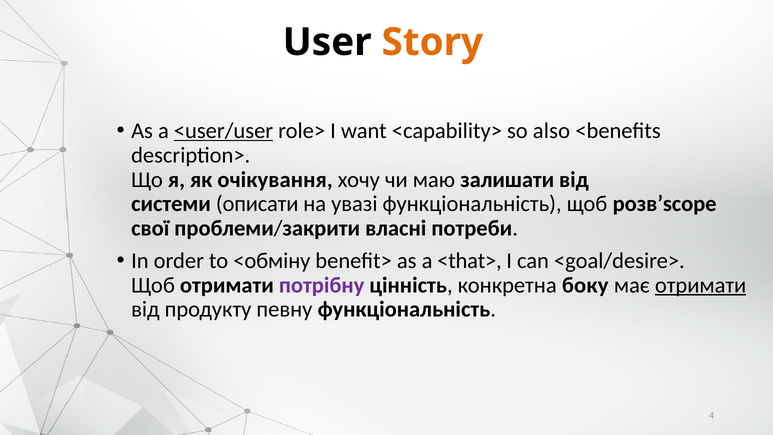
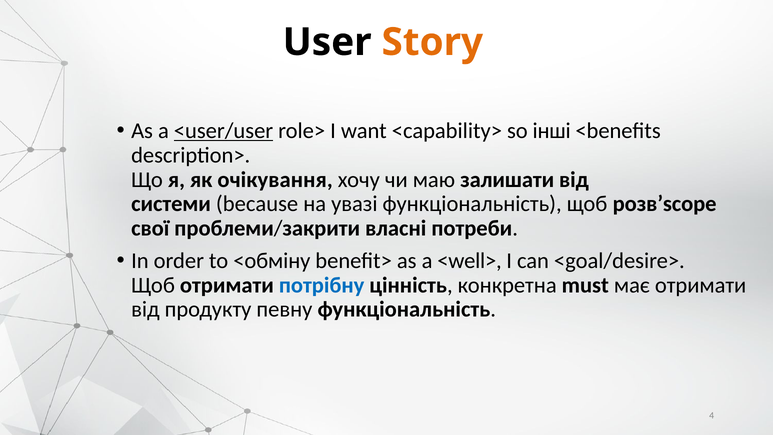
also: also -> інші
описати: описати -> because
<that>: <that> -> <well>
потрібну colour: purple -> blue
боку: боку -> must
отримати at (701, 285) underline: present -> none
